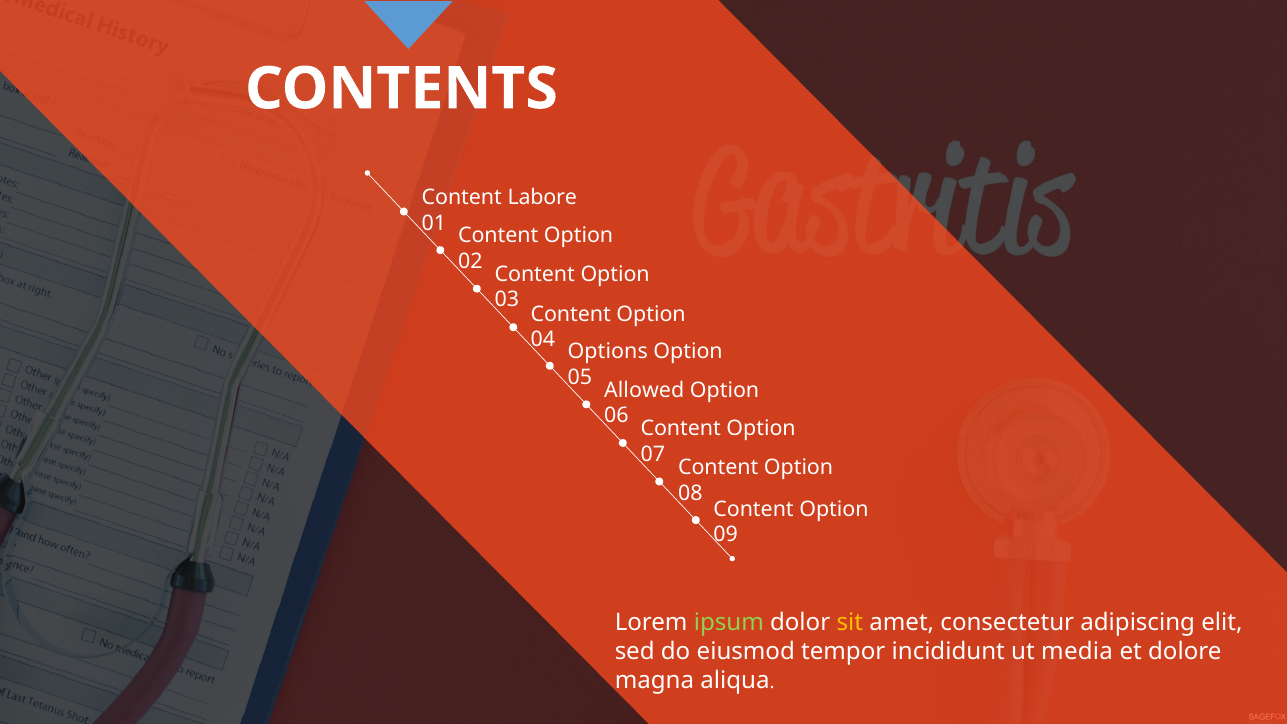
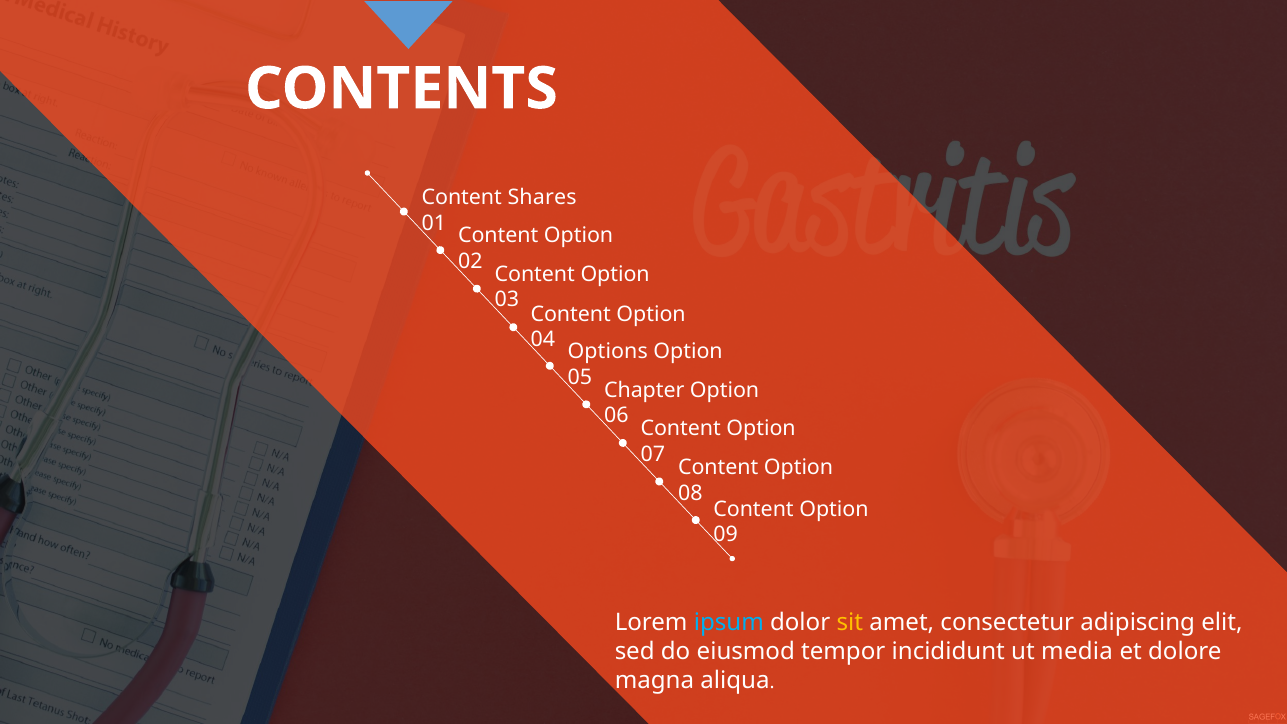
Labore: Labore -> Shares
Allowed: Allowed -> Chapter
ipsum colour: light green -> light blue
